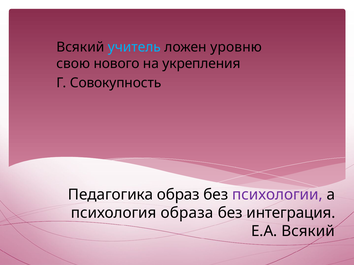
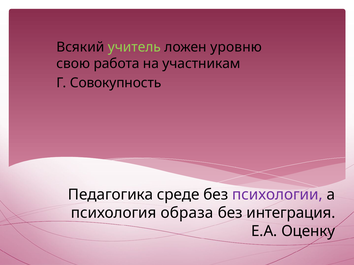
учитель colour: light blue -> light green
нового: нового -> работа
укрепления: укрепления -> участникам
образ: образ -> среде
Е.А Всякий: Всякий -> Оценку
